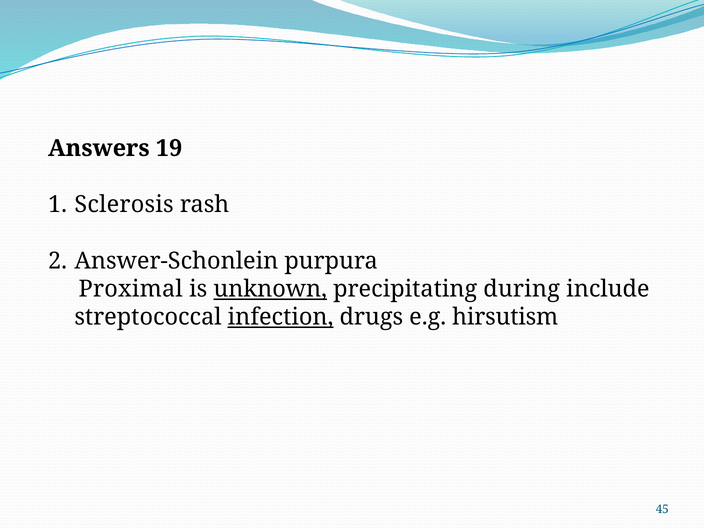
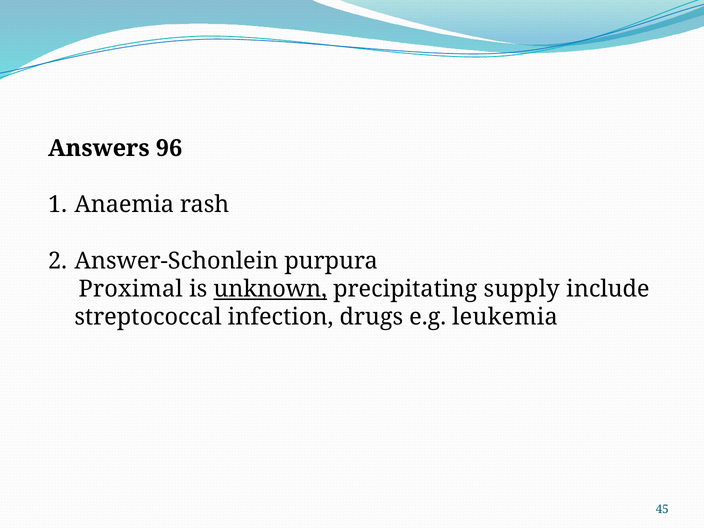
19: 19 -> 96
Sclerosis: Sclerosis -> Anaemia
during: during -> supply
infection underline: present -> none
hirsutism: hirsutism -> leukemia
